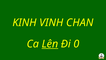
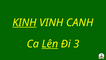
KINH underline: none -> present
CHAN: CHAN -> CANH
0: 0 -> 3
